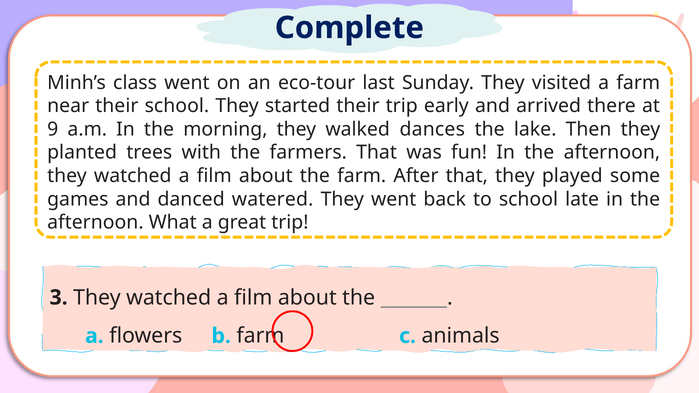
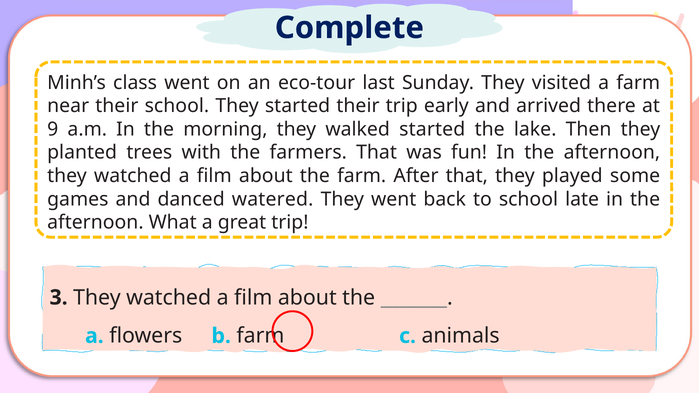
walked dances: dances -> started
